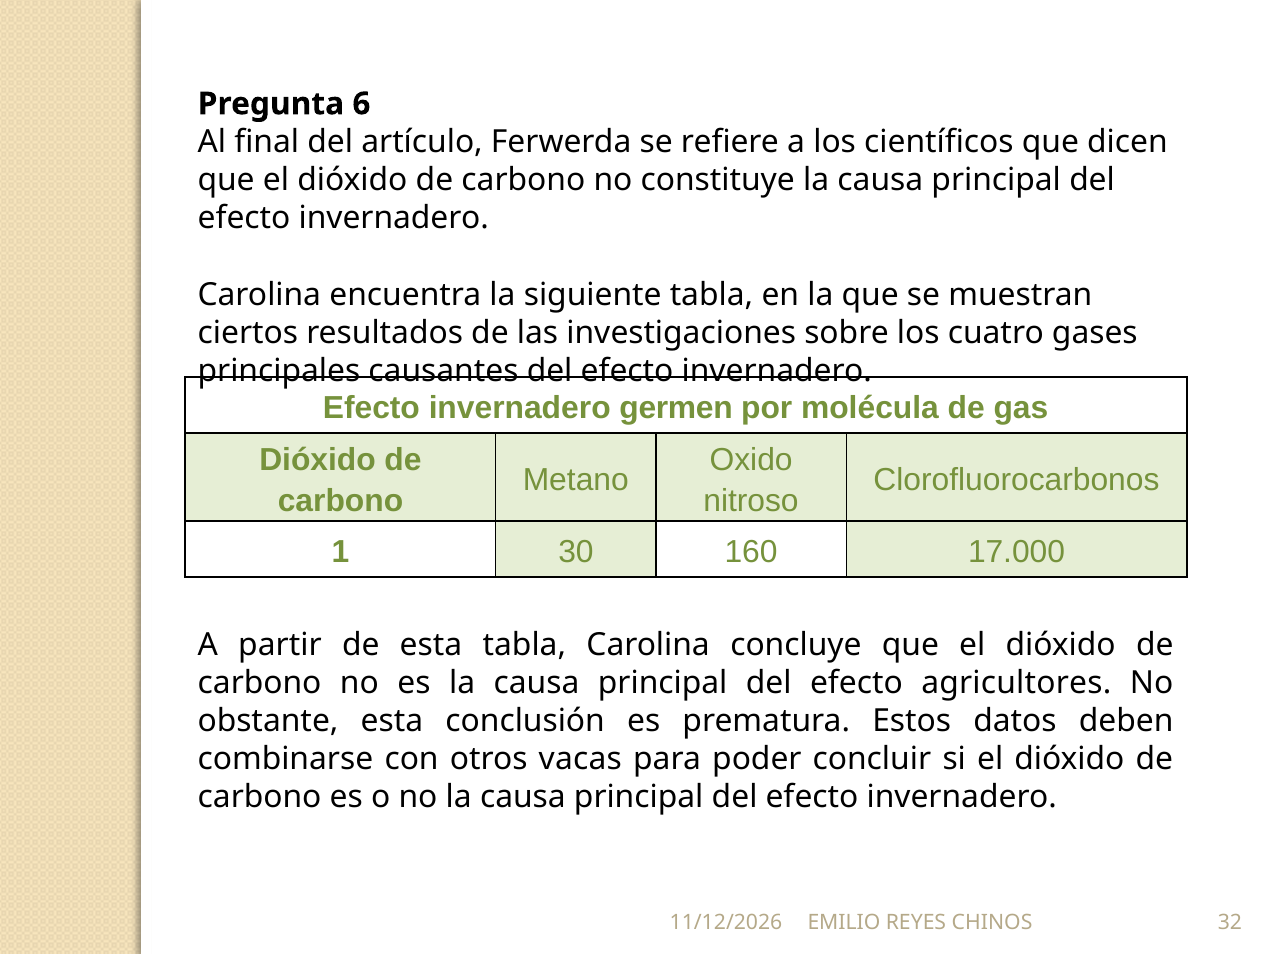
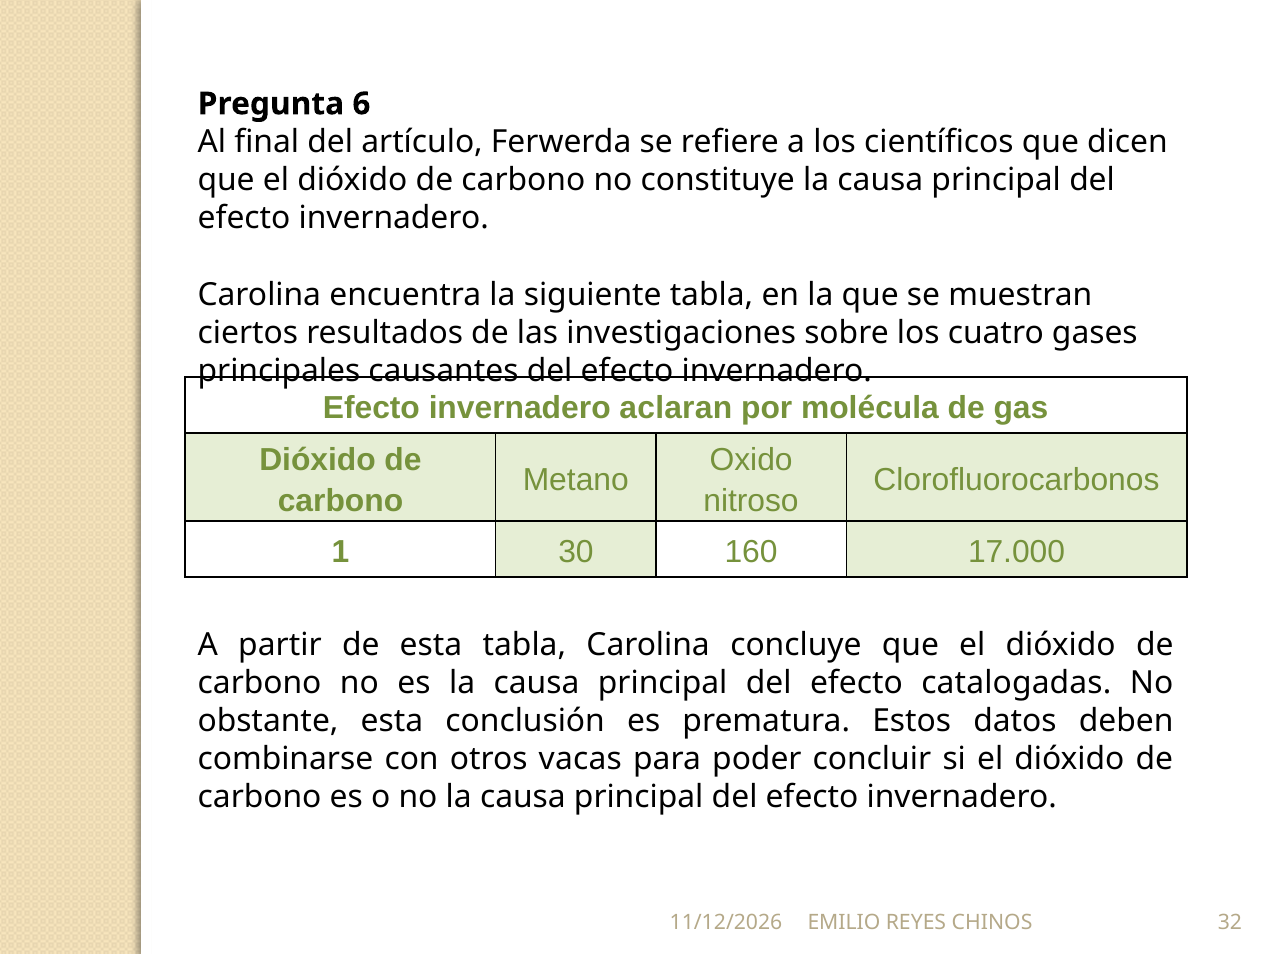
germen: germen -> aclaran
agricultores: agricultores -> catalogadas
